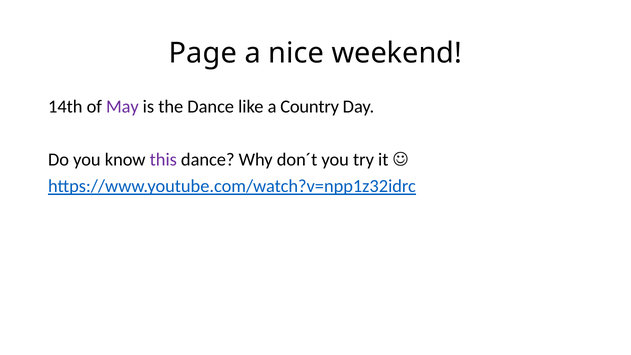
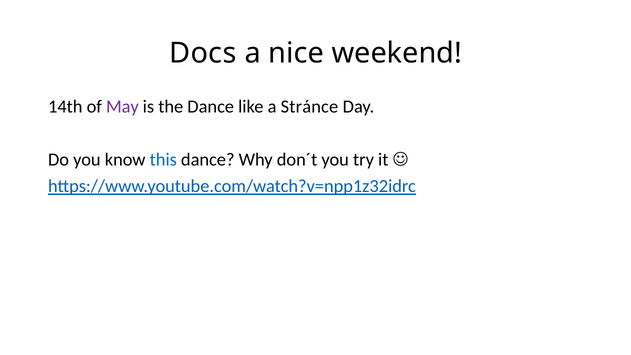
Page: Page -> Docs
Country: Country -> Stránce
this colour: purple -> blue
